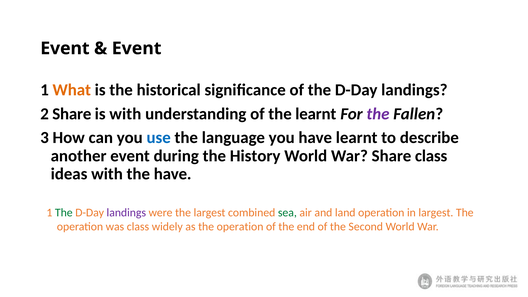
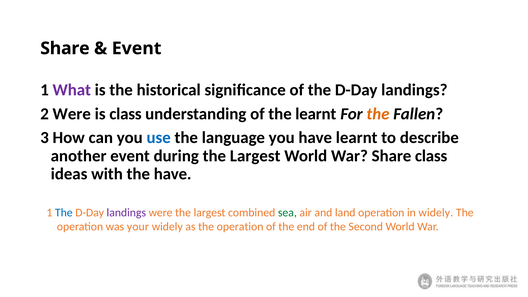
Event at (65, 48): Event -> Share
What colour: orange -> purple
2 Share: Share -> Were
is with: with -> class
the at (378, 114) colour: purple -> orange
during the History: History -> Largest
The at (64, 213) colour: green -> blue
in largest: largest -> widely
was class: class -> your
